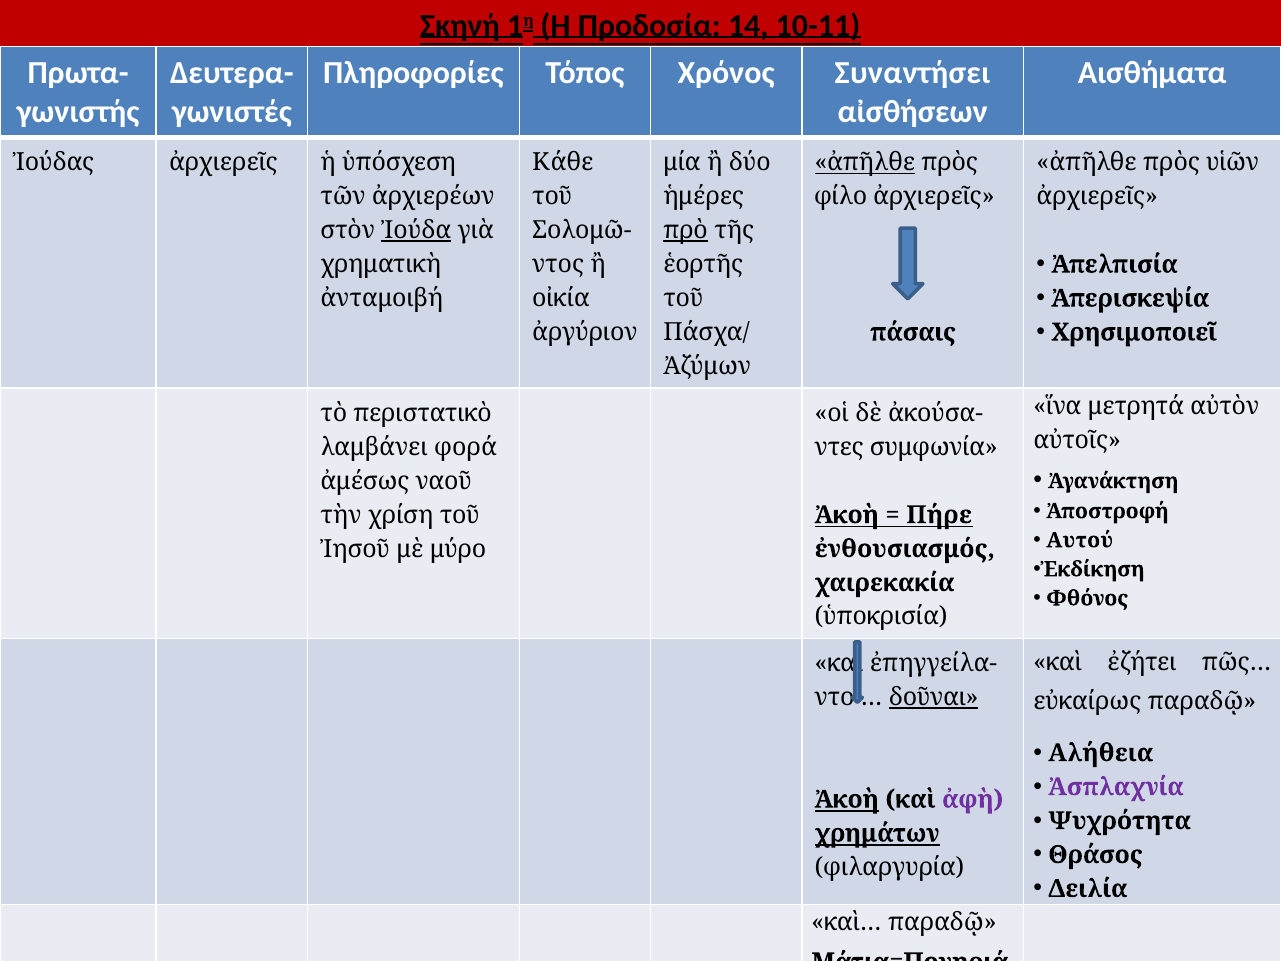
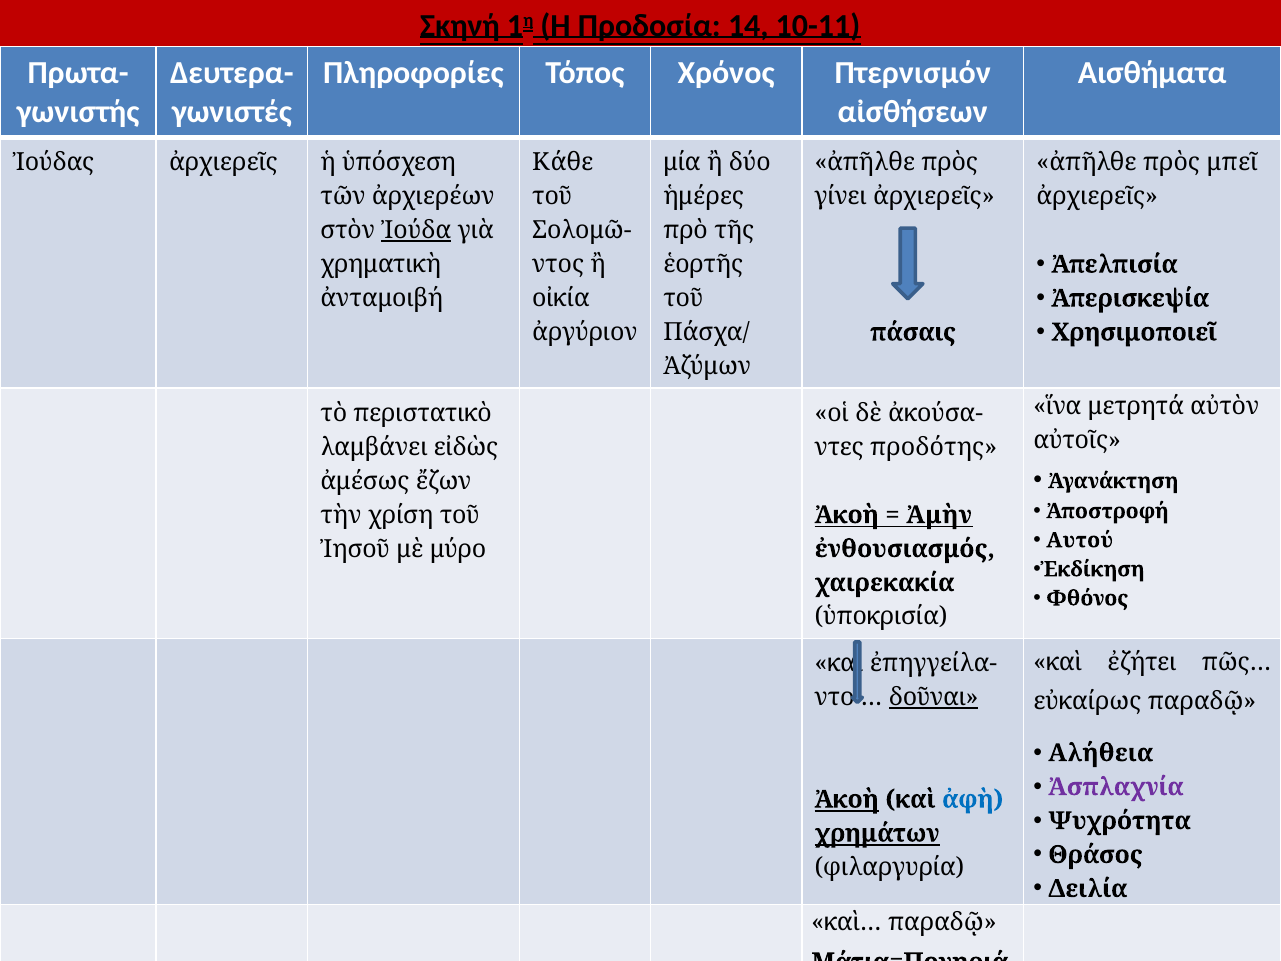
Συναντήσει: Συναντήσει -> Πτερνισμόν
ἀπῆλθε at (865, 162) underline: present -> none
υἱῶν: υἱῶν -> μπεῖ
φίλο: φίλο -> γίνει
πρὸ underline: present -> none
φορά: φορά -> εἰδὼς
συμφωνία: συμφωνία -> προδότης
ναοῦ: ναοῦ -> ἔζων
Πήρε: Πήρε -> Ἀμὴν
ἀφὴ colour: purple -> blue
